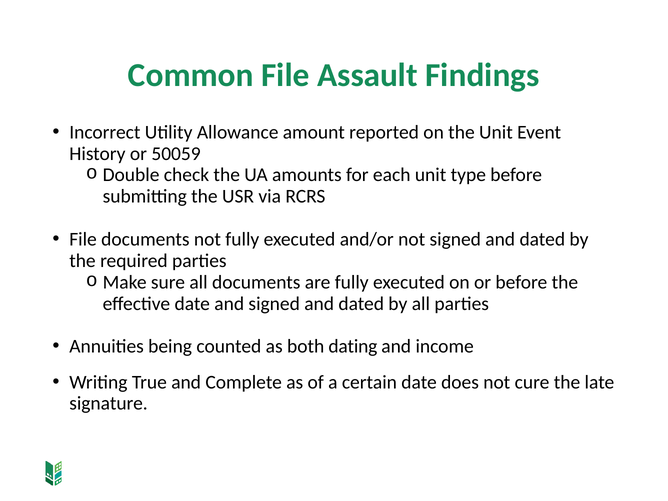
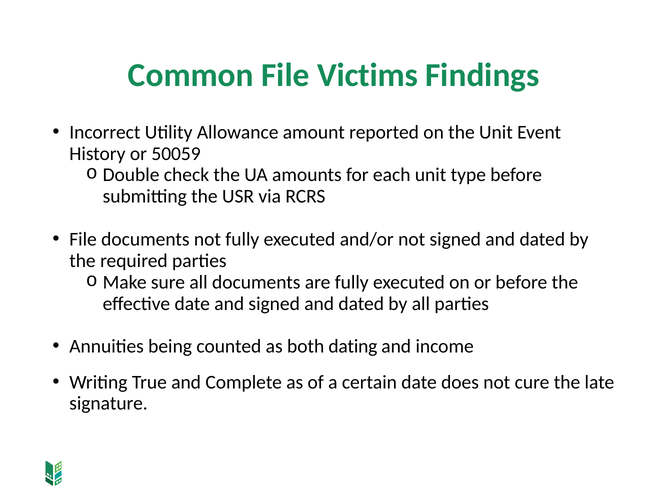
Assault: Assault -> Victims
